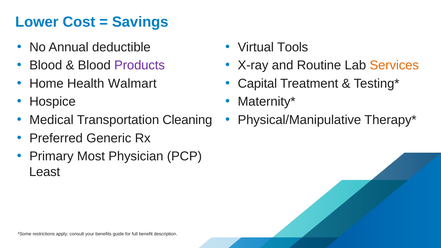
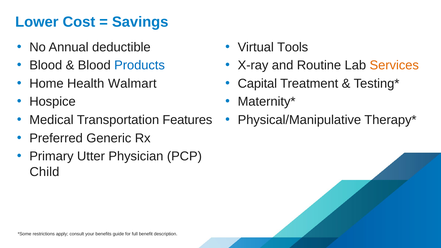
Products colour: purple -> blue
Cleaning: Cleaning -> Features
Most: Most -> Utter
Least: Least -> Child
